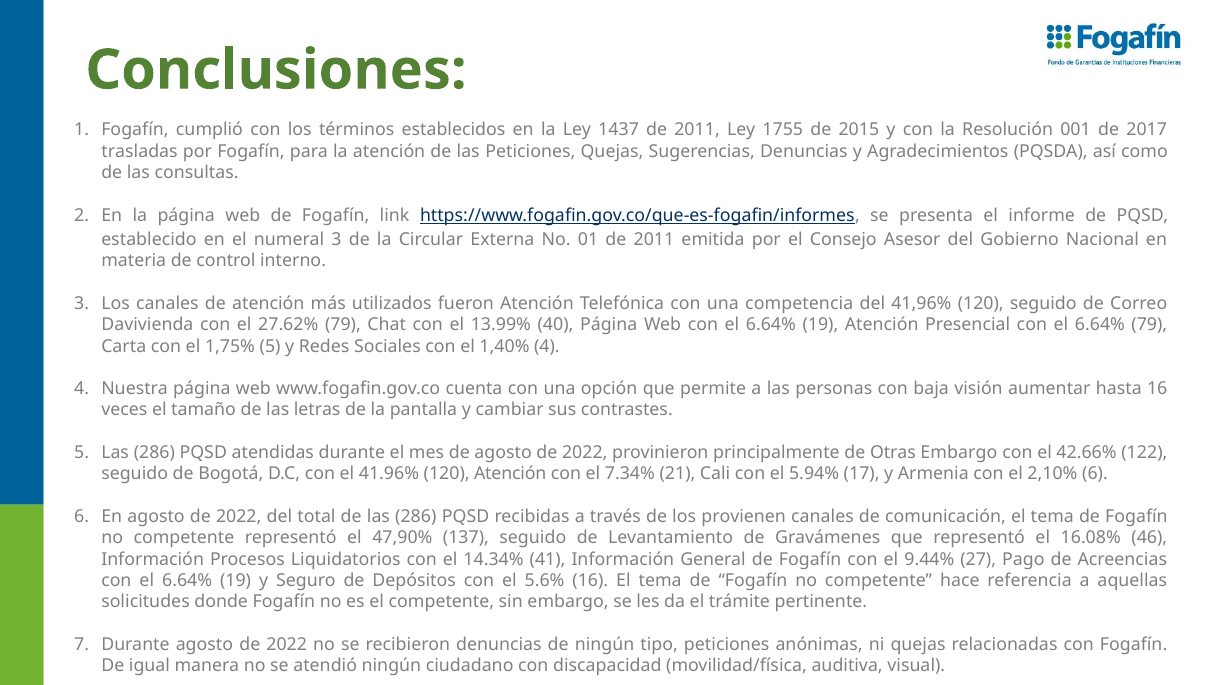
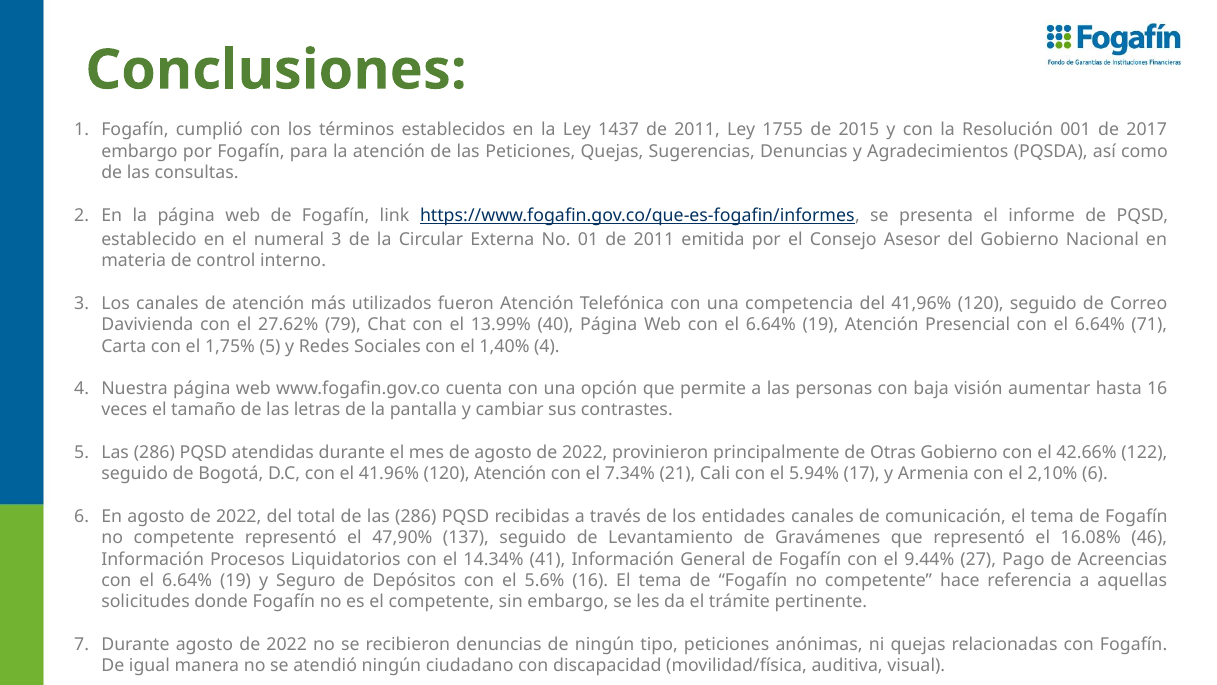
trasladas at (140, 151): trasladas -> embargo
6.64% 79: 79 -> 71
Otras Embargo: Embargo -> Gobierno
provienen: provienen -> entidades
